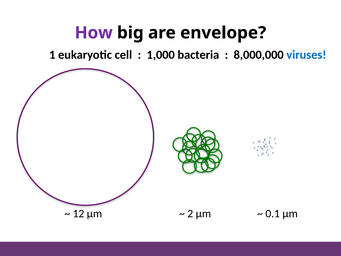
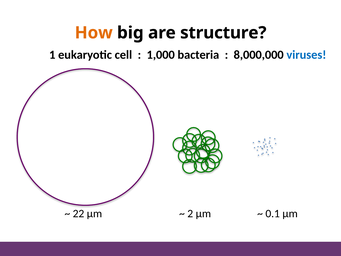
How colour: purple -> orange
envelope: envelope -> structure
12: 12 -> 22
